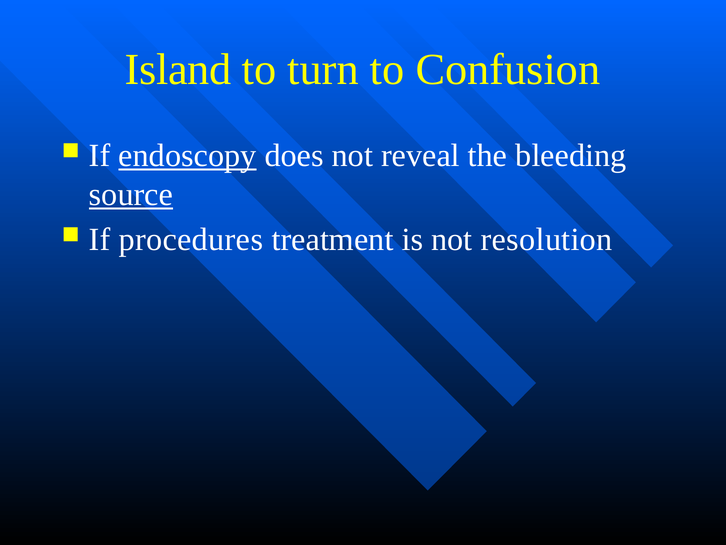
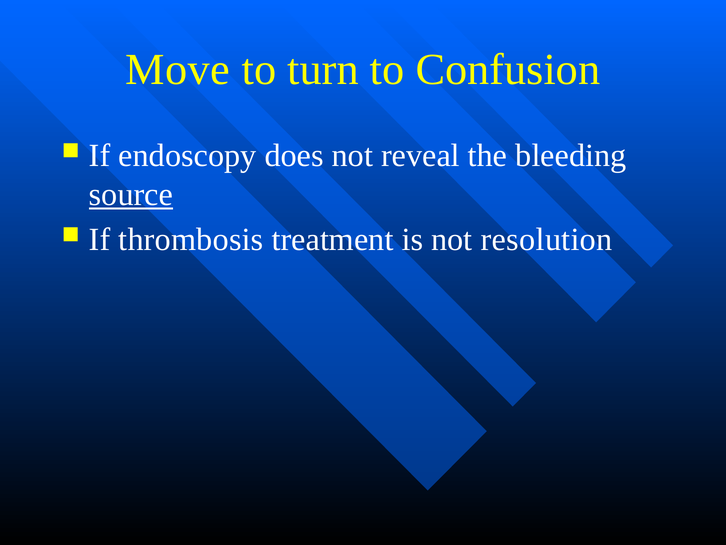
Island: Island -> Move
endoscopy underline: present -> none
procedures: procedures -> thrombosis
